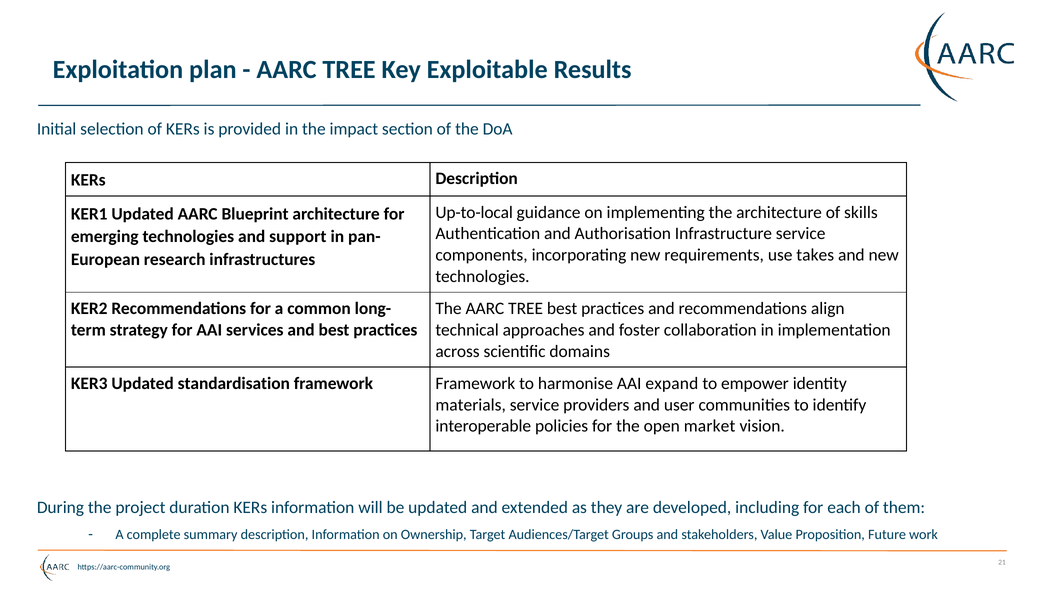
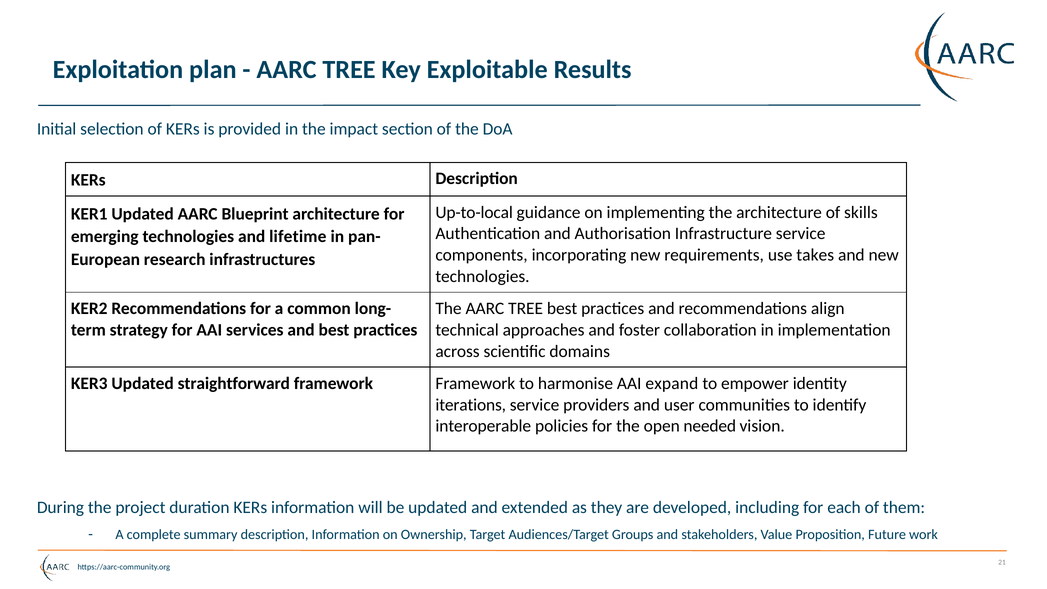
support: support -> lifetime
standardisation: standardisation -> straightforward
materials: materials -> iterations
market: market -> needed
